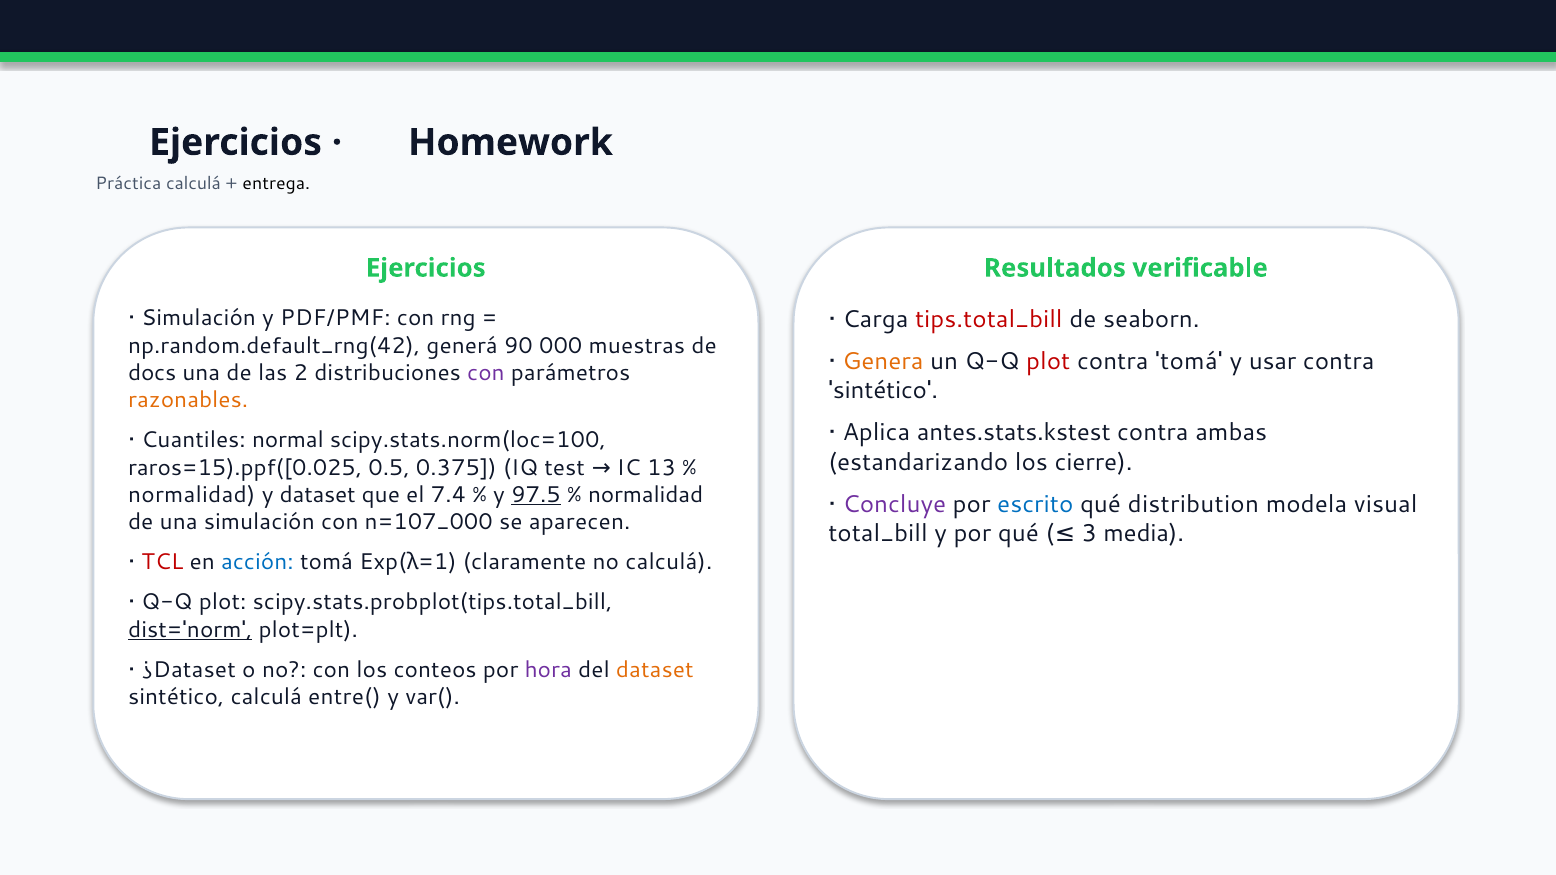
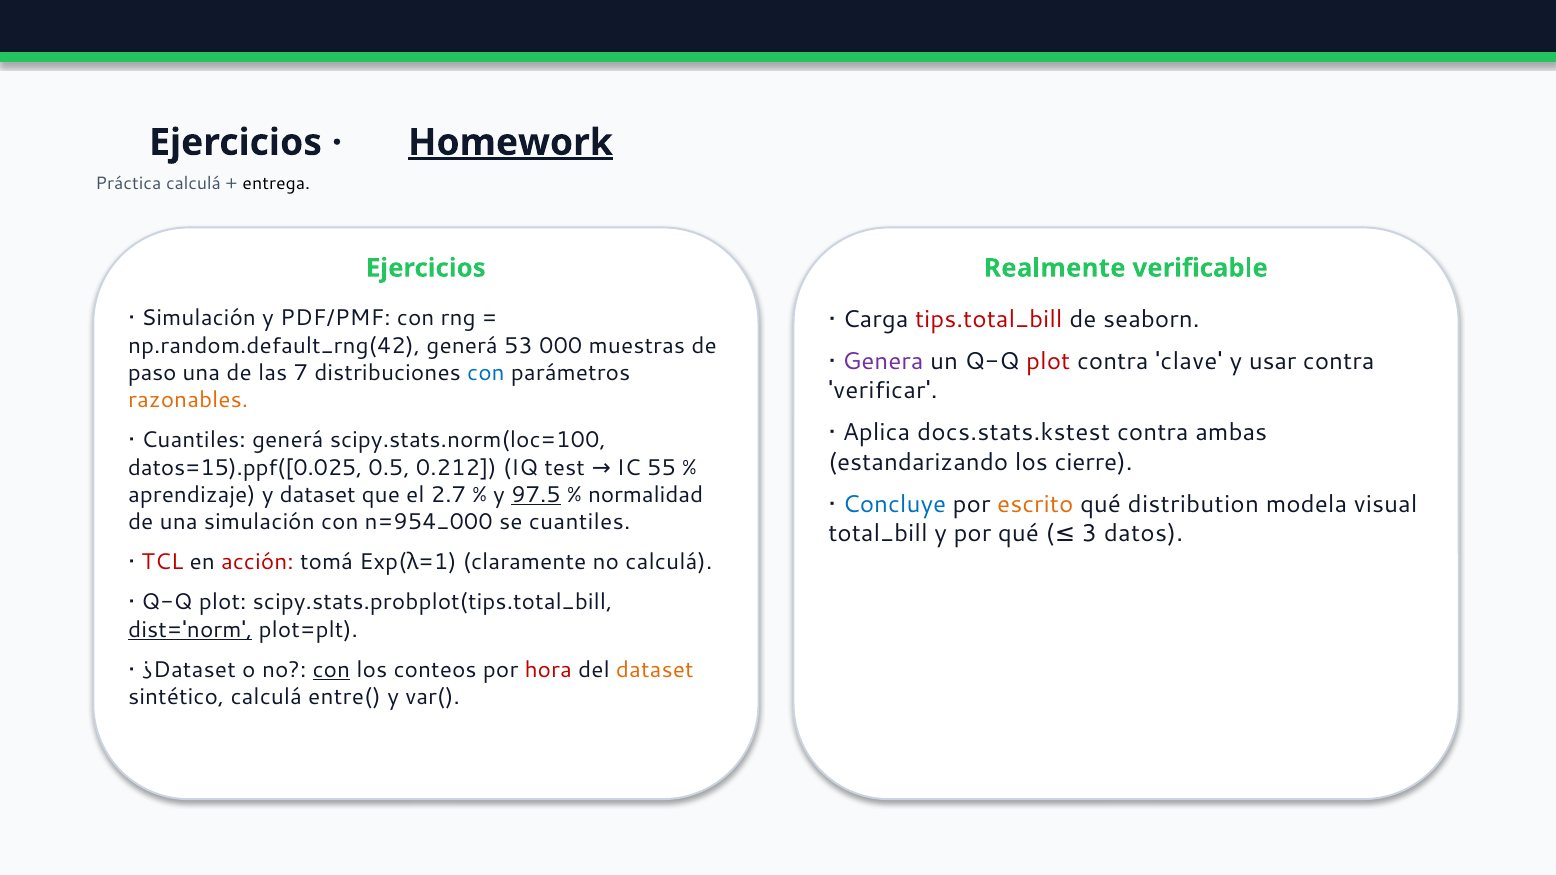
Homework underline: none -> present
Resultados: Resultados -> Realmente
90: 90 -> 53
Genera colour: orange -> purple
contra tomá: tomá -> clave
docs: docs -> paso
2: 2 -> 7
con at (486, 373) colour: purple -> blue
sintético at (883, 391): sintético -> verificar
antes.stats.kstest: antes.stats.kstest -> docs.stats.kstest
Cuantiles normal: normal -> generá
raros=15).ppf([0.025: raros=15).ppf([0.025 -> datos=15).ppf([0.025
0.375: 0.375 -> 0.212
13: 13 -> 55
normalidad at (192, 495): normalidad -> aprendizaje
7.4: 7.4 -> 2.7
Concluye colour: purple -> blue
escrito colour: blue -> orange
n=107_000: n=107_000 -> n=954_000
se aparecen: aparecen -> cuantiles
media: media -> datos
acción colour: blue -> red
con at (331, 670) underline: none -> present
hora colour: purple -> red
